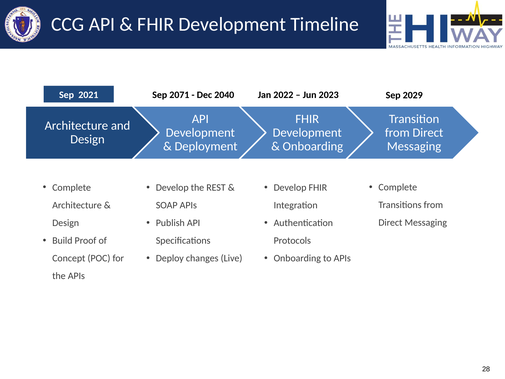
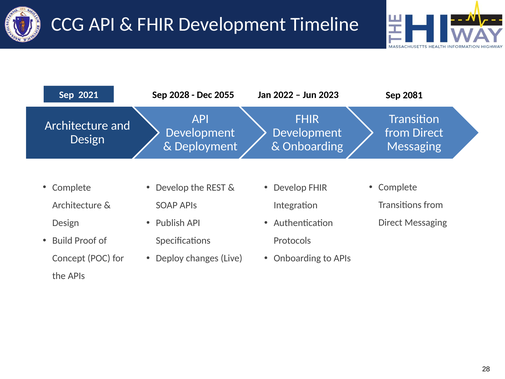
2071: 2071 -> 2028
2040: 2040 -> 2055
2029: 2029 -> 2081
